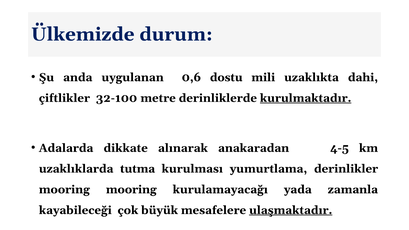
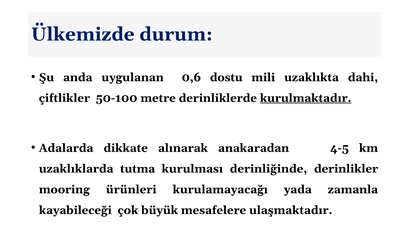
32-100: 32-100 -> 50-100
yumurtlama: yumurtlama -> derinliğinde
mooring mooring: mooring -> ürünleri
ulaşmaktadır underline: present -> none
